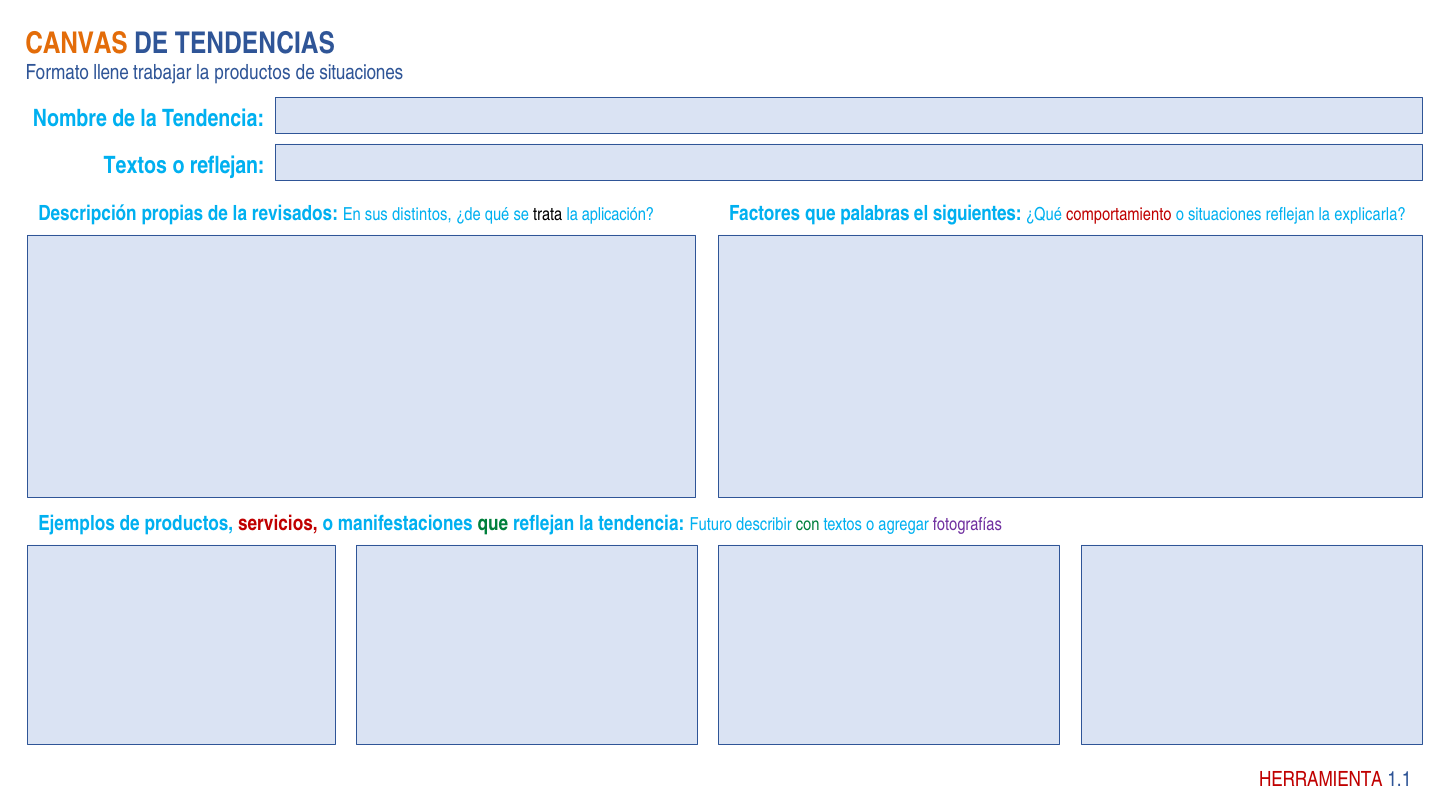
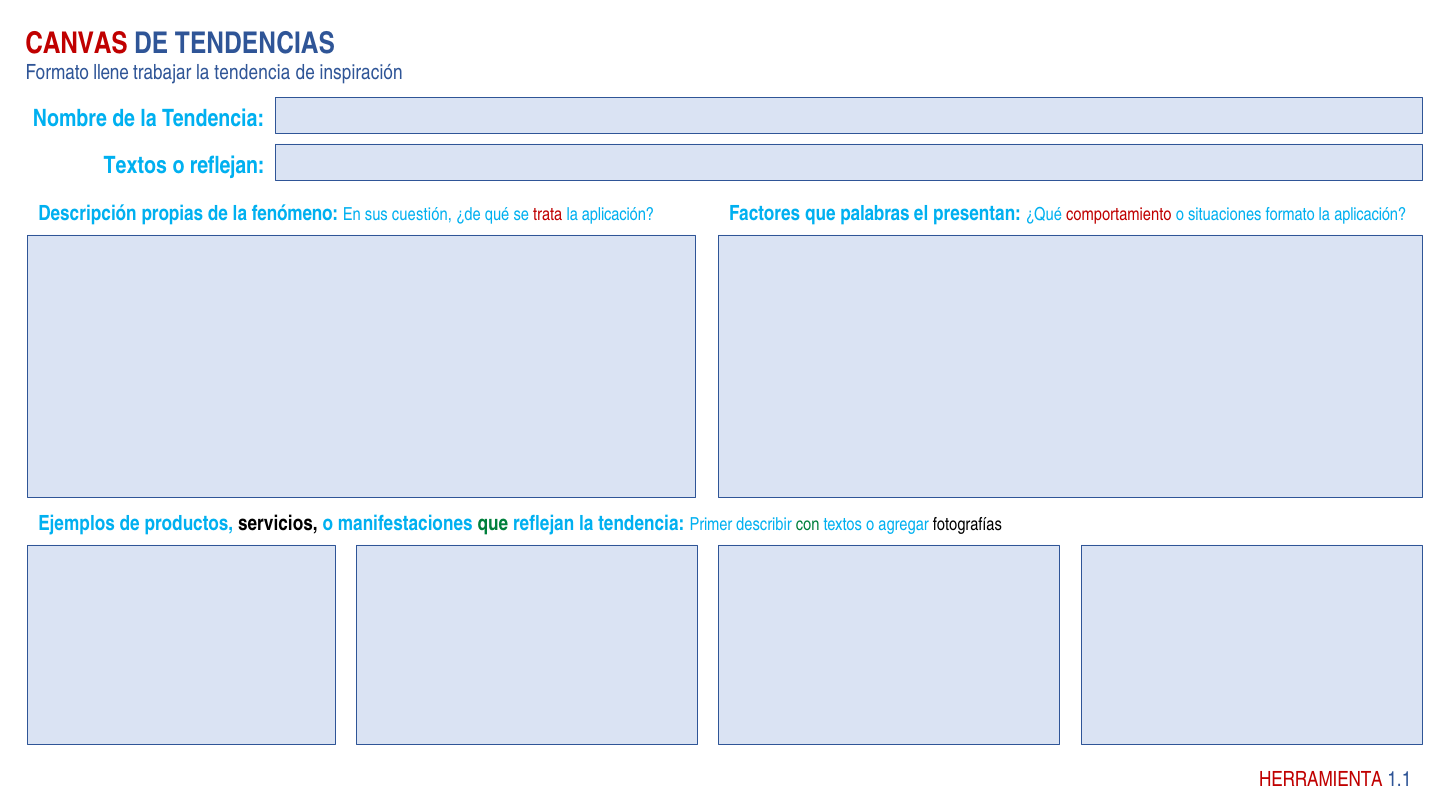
CANVAS colour: orange -> red
trabajar la productos: productos -> tendencia
de situaciones: situaciones -> inspiración
revisados: revisados -> fenómeno
distintos: distintos -> cuestión
trata colour: black -> red
siguientes: siguientes -> presentan
situaciones reflejan: reflejan -> formato
explicarla at (1370, 214): explicarla -> aplicación
servicios colour: red -> black
Futuro: Futuro -> Primer
fotografías colour: purple -> black
